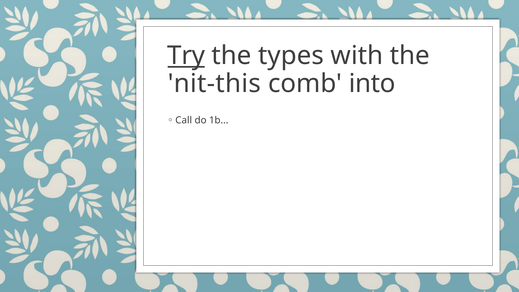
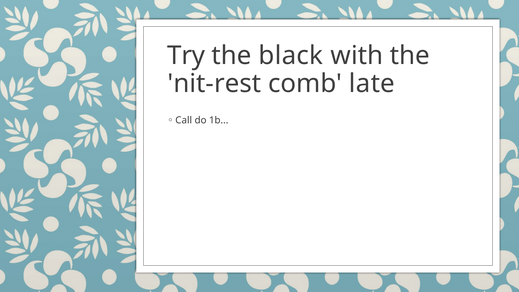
Try underline: present -> none
types: types -> black
nit-this: nit-this -> nit-rest
into: into -> late
